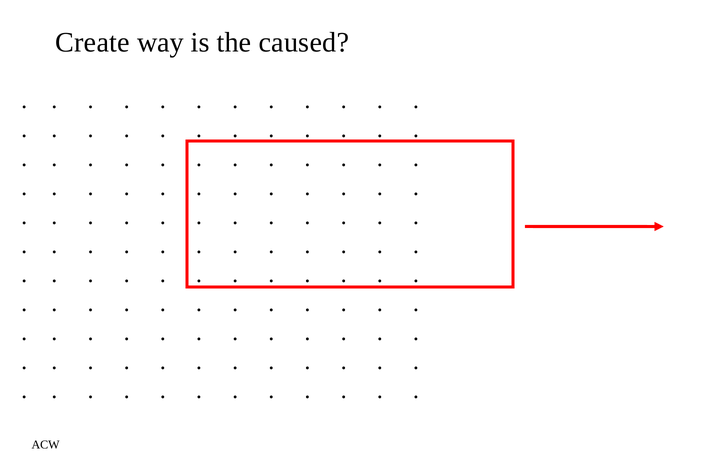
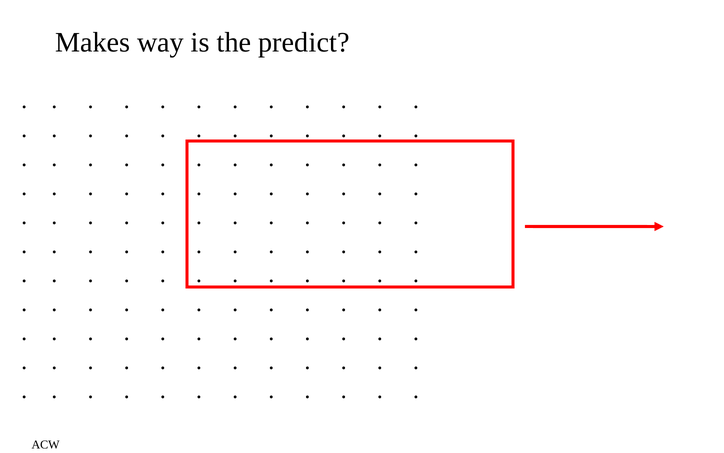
Create: Create -> Makes
caused: caused -> predict
